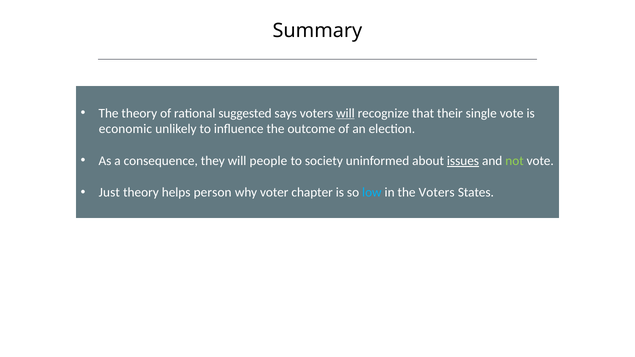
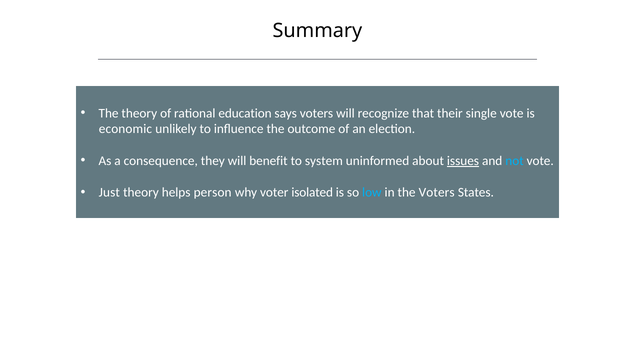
suggested: suggested -> education
will at (345, 113) underline: present -> none
people: people -> benefit
society: society -> system
not colour: light green -> light blue
chapter: chapter -> isolated
